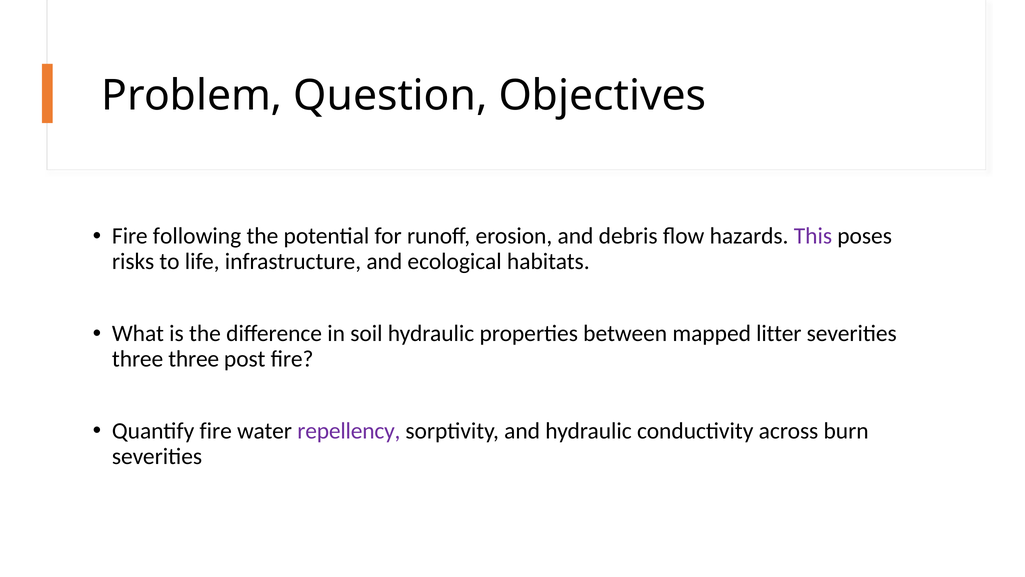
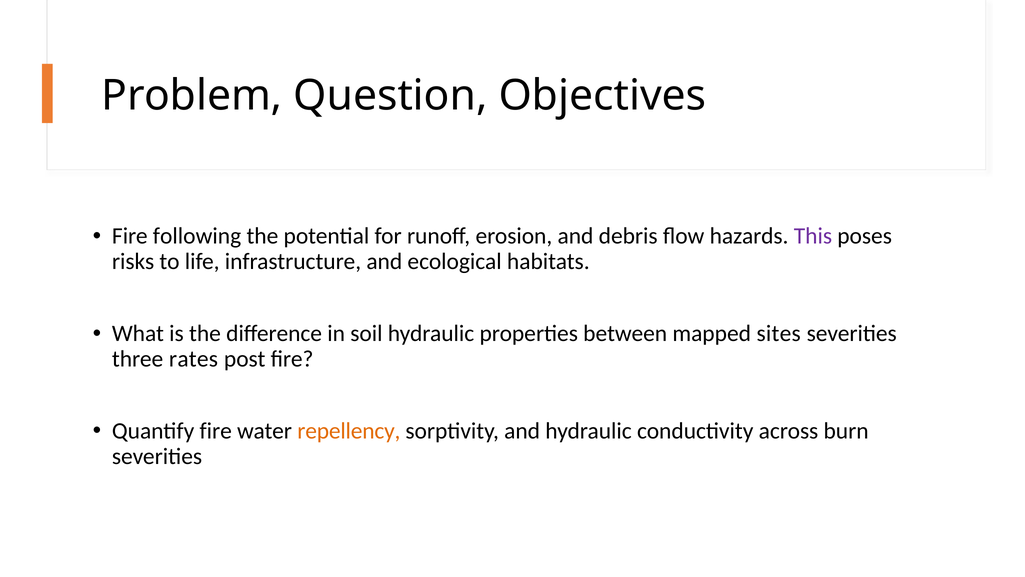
litter: litter -> sites
three three: three -> rates
repellency colour: purple -> orange
